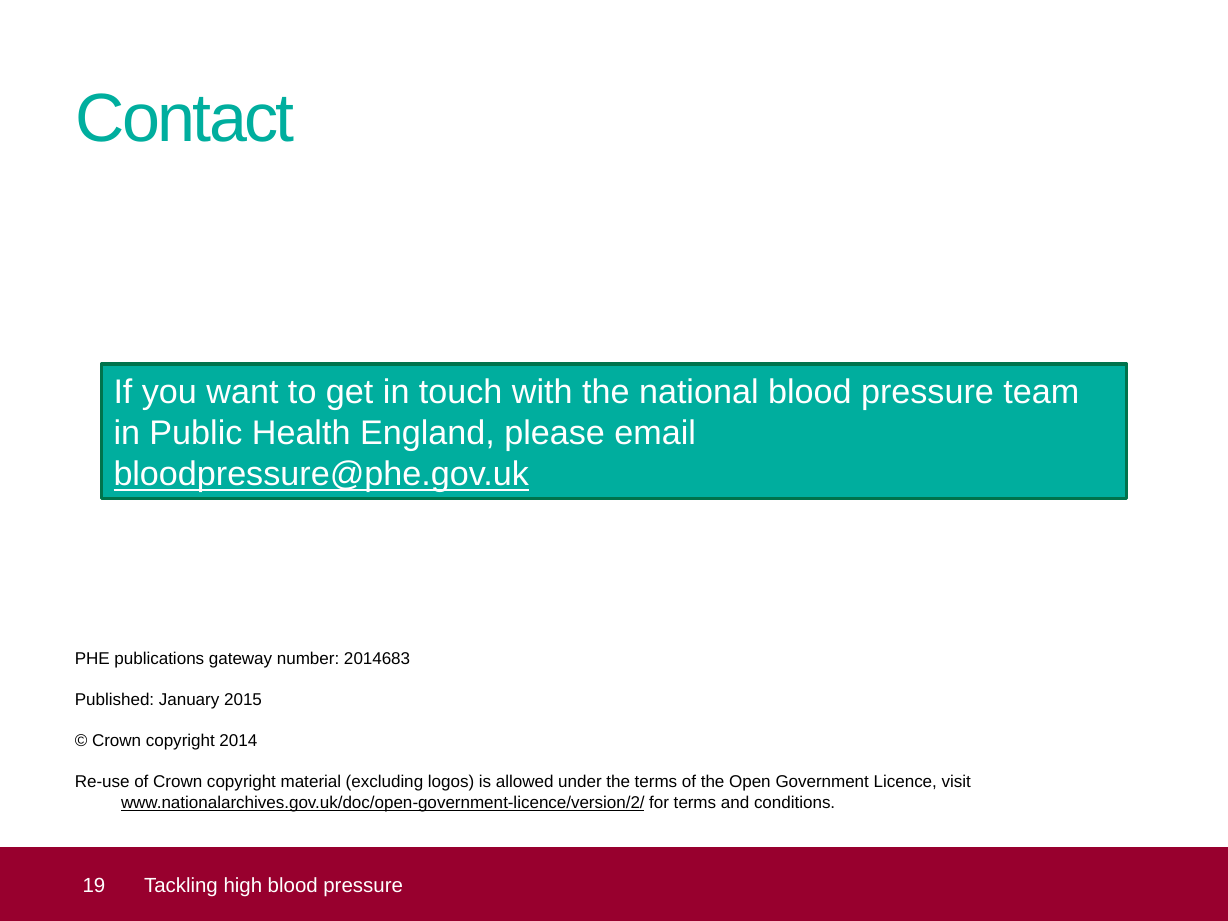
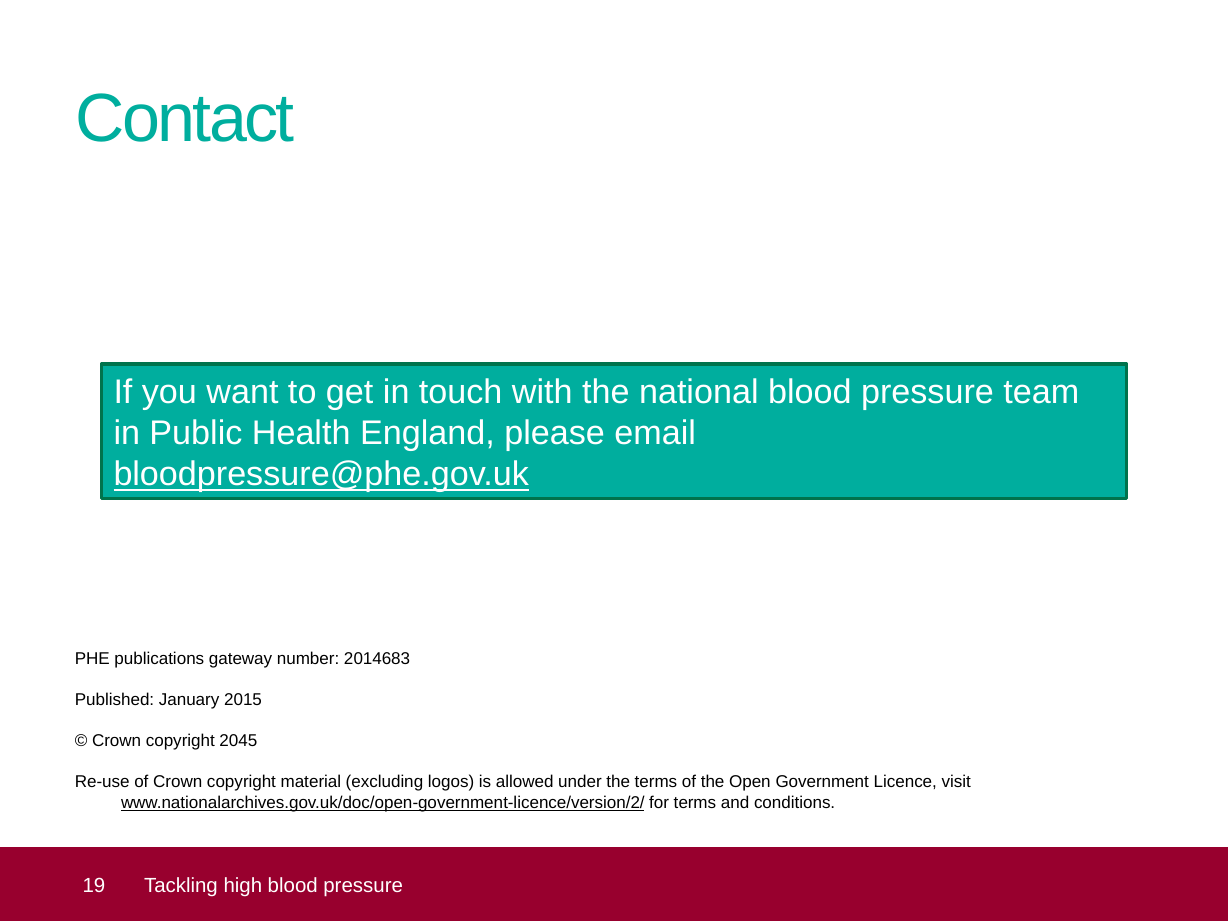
2014: 2014 -> 2045
